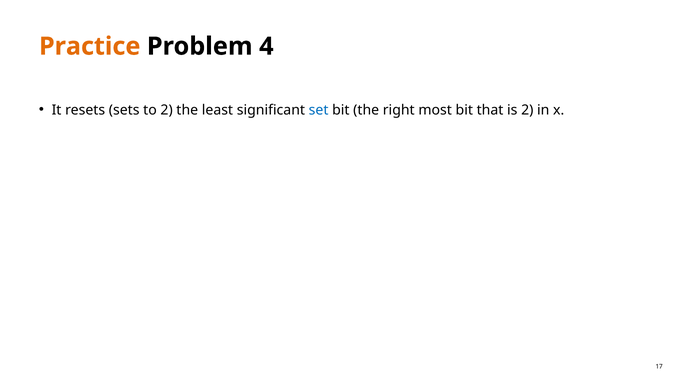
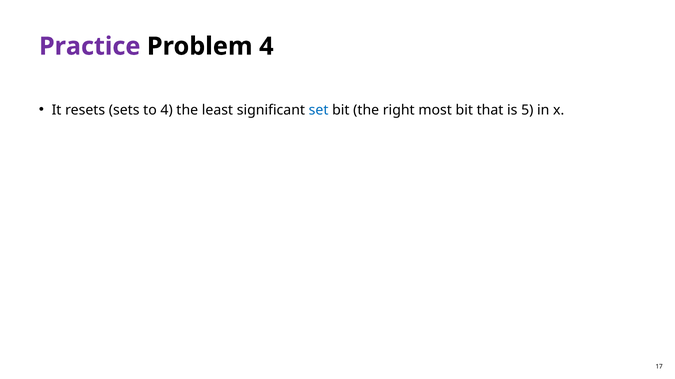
Practice colour: orange -> purple
to 2: 2 -> 4
is 2: 2 -> 5
